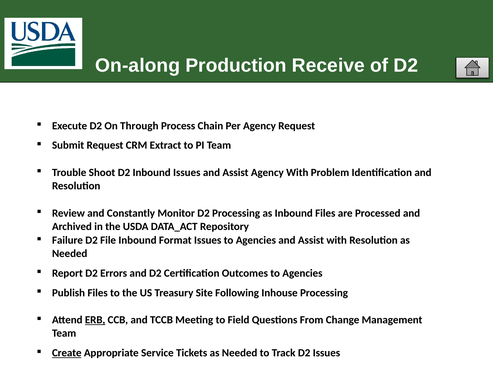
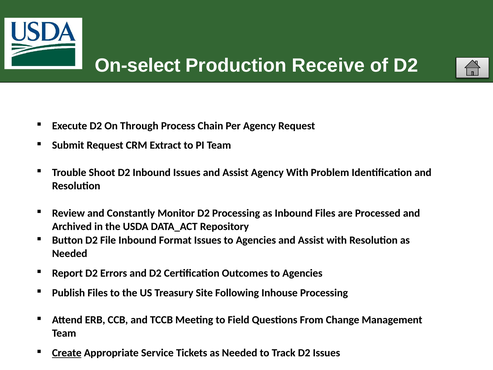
On-along: On-along -> On-select
Failure: Failure -> Button
ERB underline: present -> none
